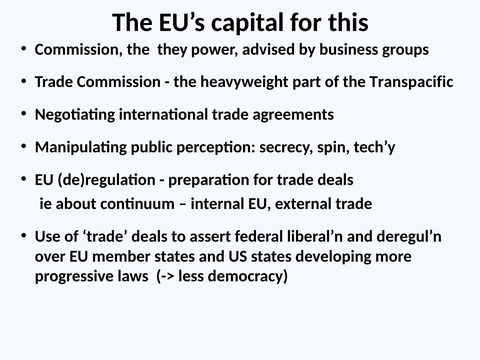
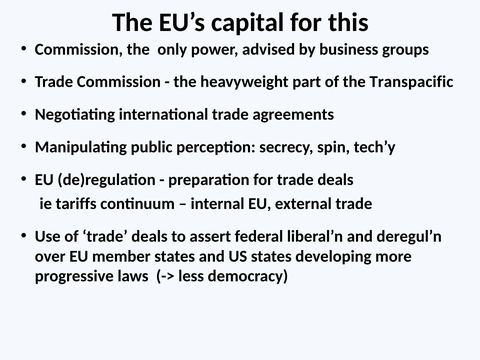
they: they -> only
about: about -> tariffs
